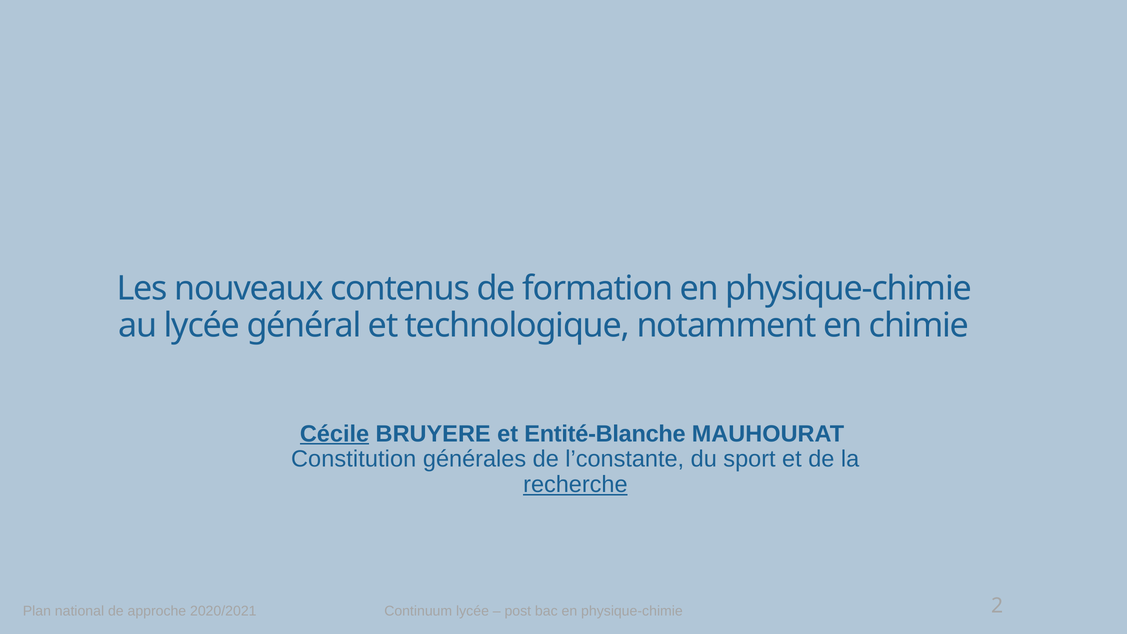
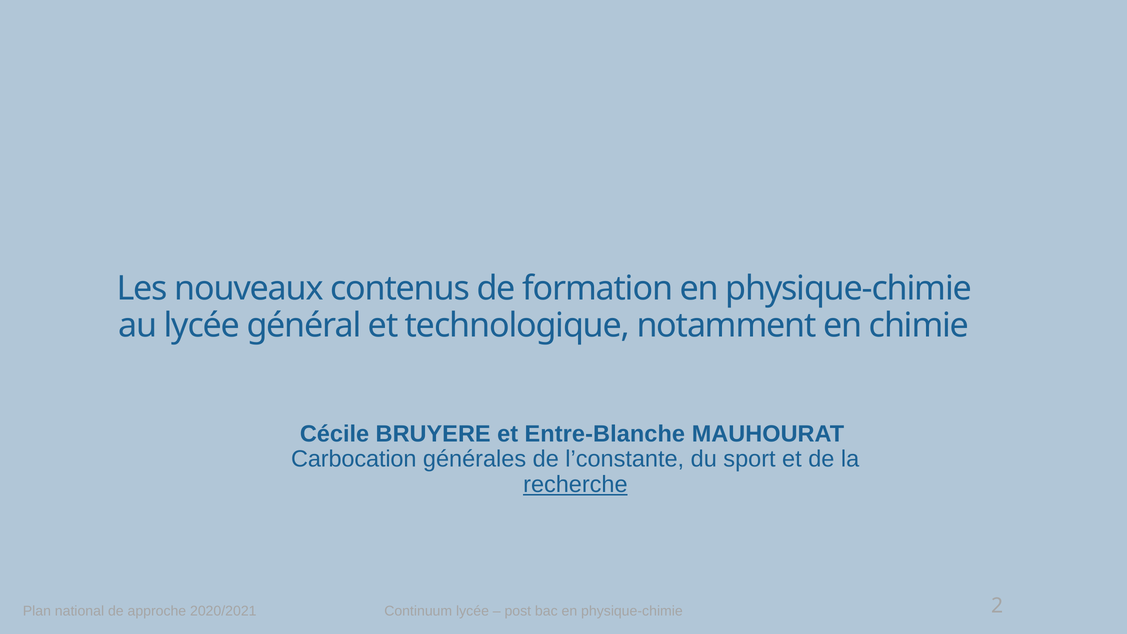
Cécile underline: present -> none
Entité-Blanche: Entité-Blanche -> Entre-Blanche
Constitution: Constitution -> Carbocation
